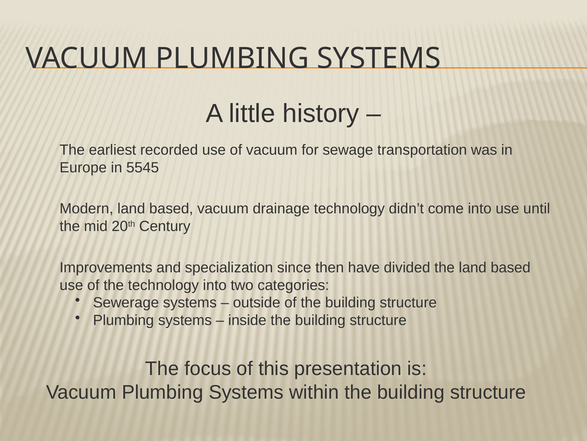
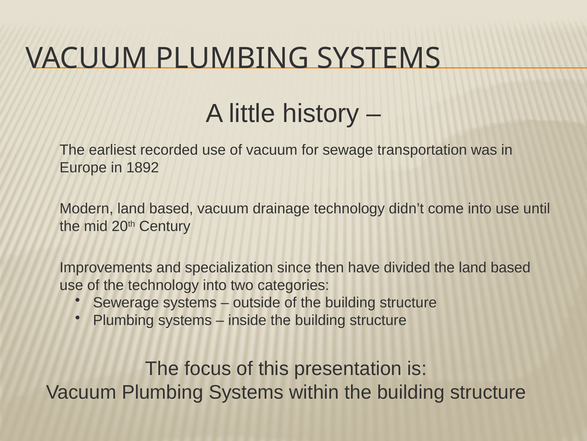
5545: 5545 -> 1892
